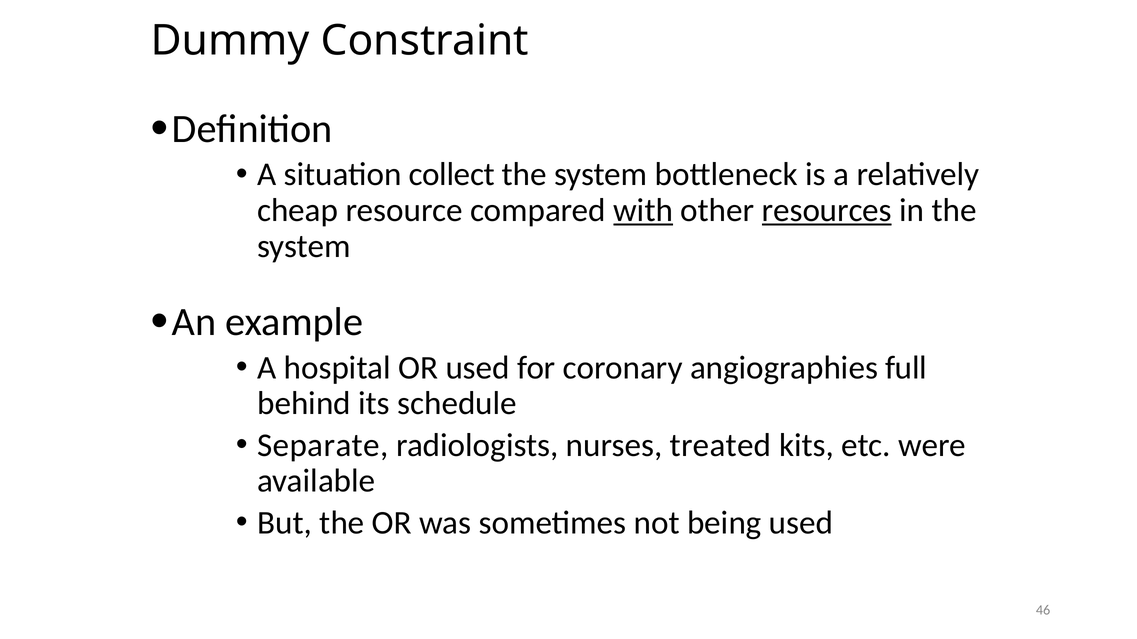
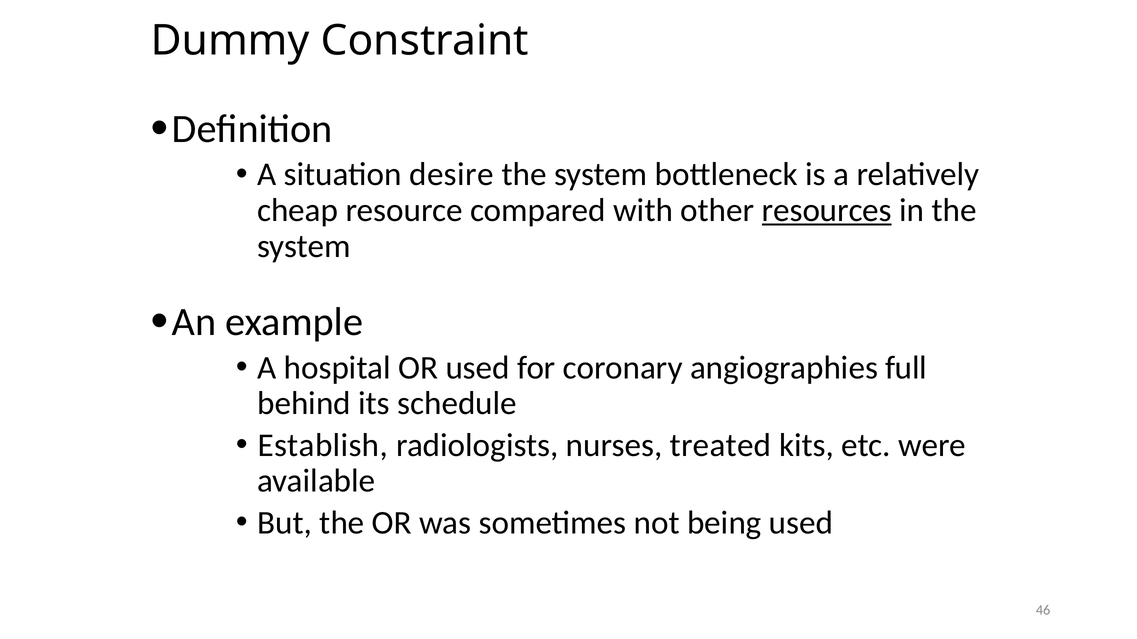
collect: collect -> desire
with underline: present -> none
Separate: Separate -> Establish
